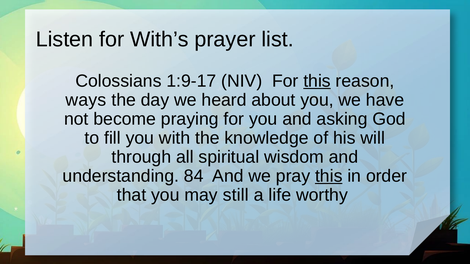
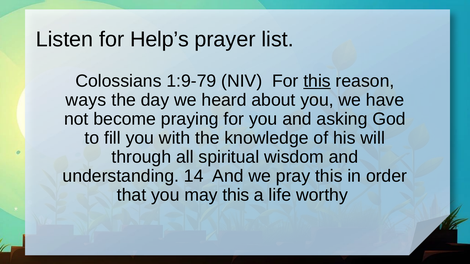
With’s: With’s -> Help’s
1:9-17: 1:9-17 -> 1:9-79
84: 84 -> 14
this at (329, 176) underline: present -> none
may still: still -> this
